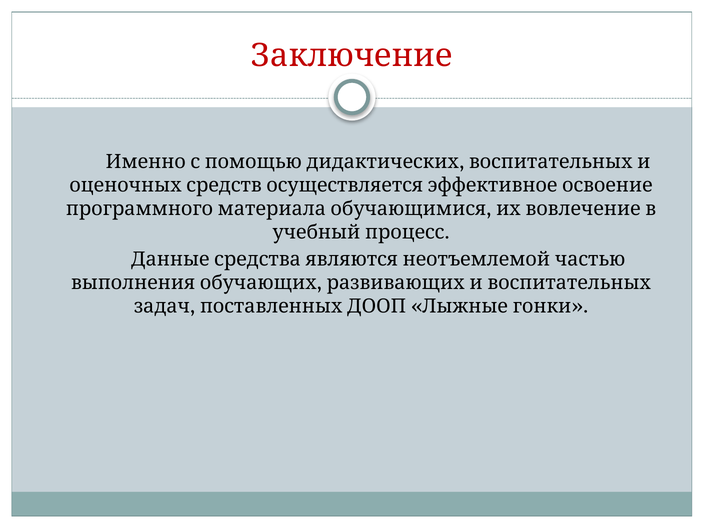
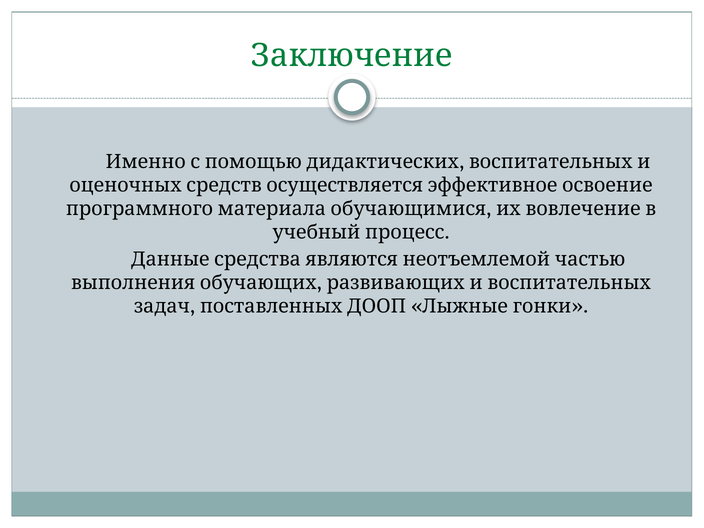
Заключение colour: red -> green
